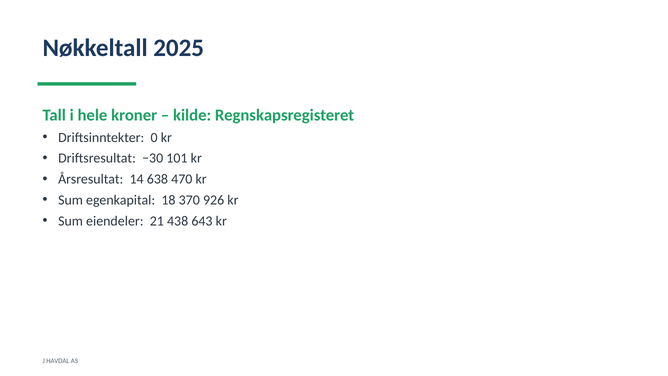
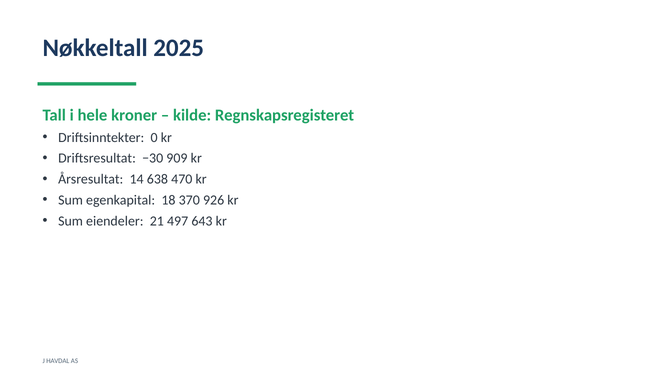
101: 101 -> 909
438: 438 -> 497
